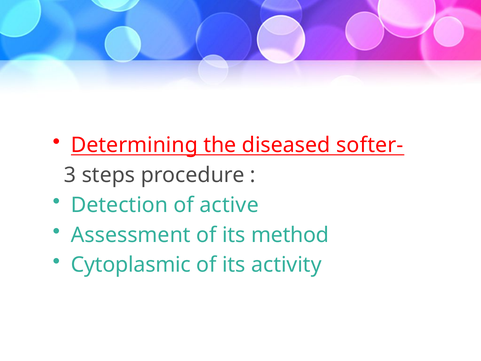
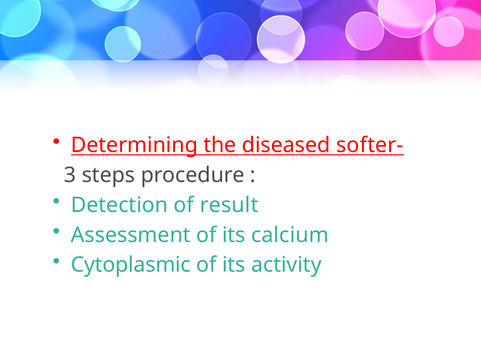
active: active -> result
method: method -> calcium
